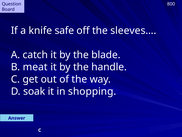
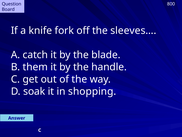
safe: safe -> fork
meat: meat -> them
